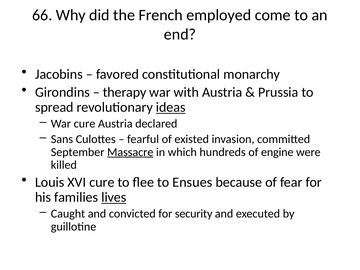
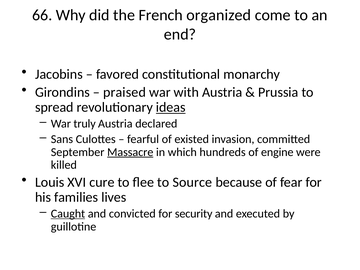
employed: employed -> organized
therapy: therapy -> praised
War cure: cure -> truly
Ensues: Ensues -> Source
lives underline: present -> none
Caught underline: none -> present
